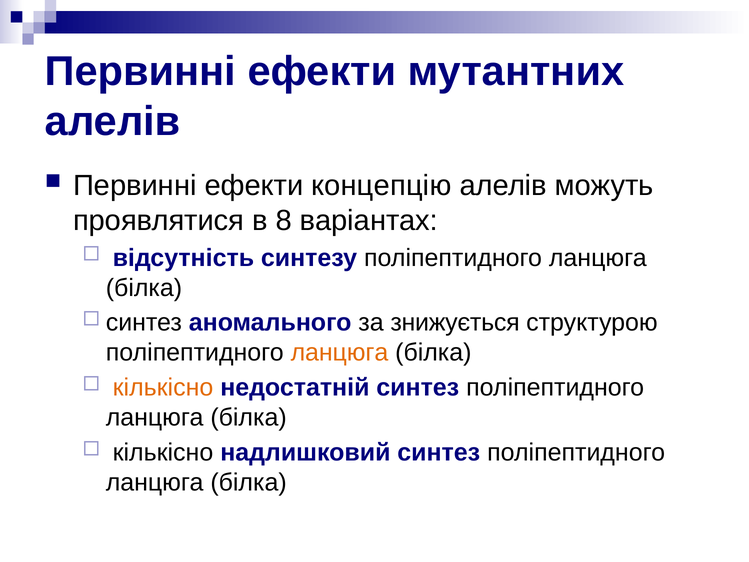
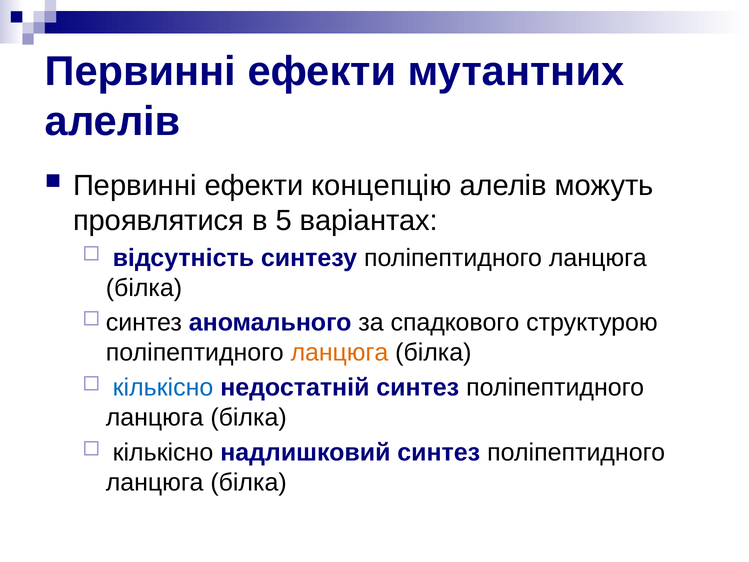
8: 8 -> 5
знижується: знижується -> спадкового
кількісно at (163, 387) colour: orange -> blue
